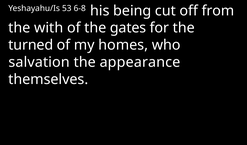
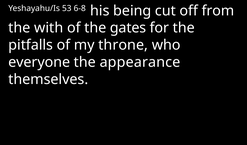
turned: turned -> pitfalls
homes: homes -> throne
salvation: salvation -> everyone
